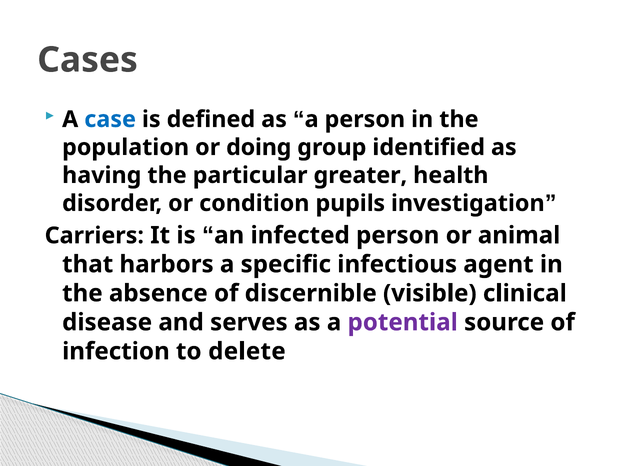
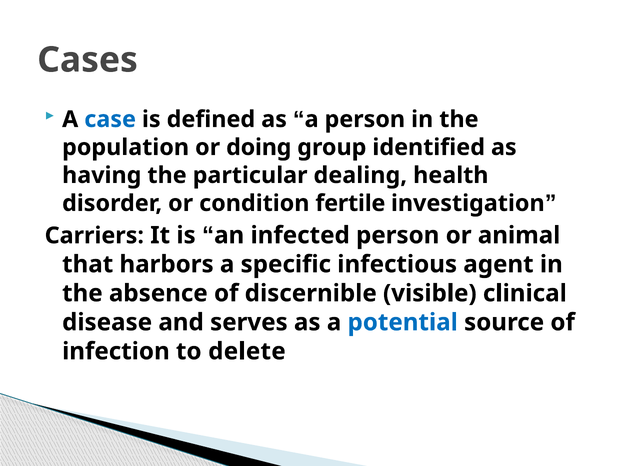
greater: greater -> dealing
pupils: pupils -> fertile
potential colour: purple -> blue
